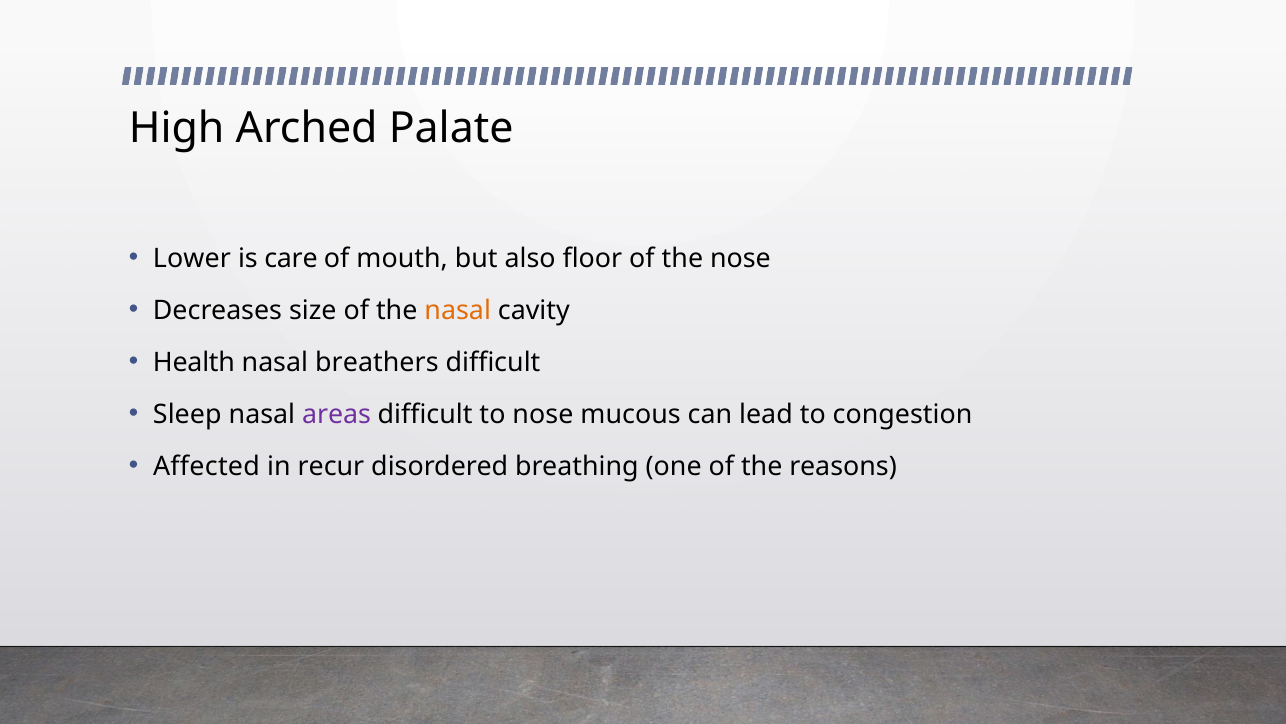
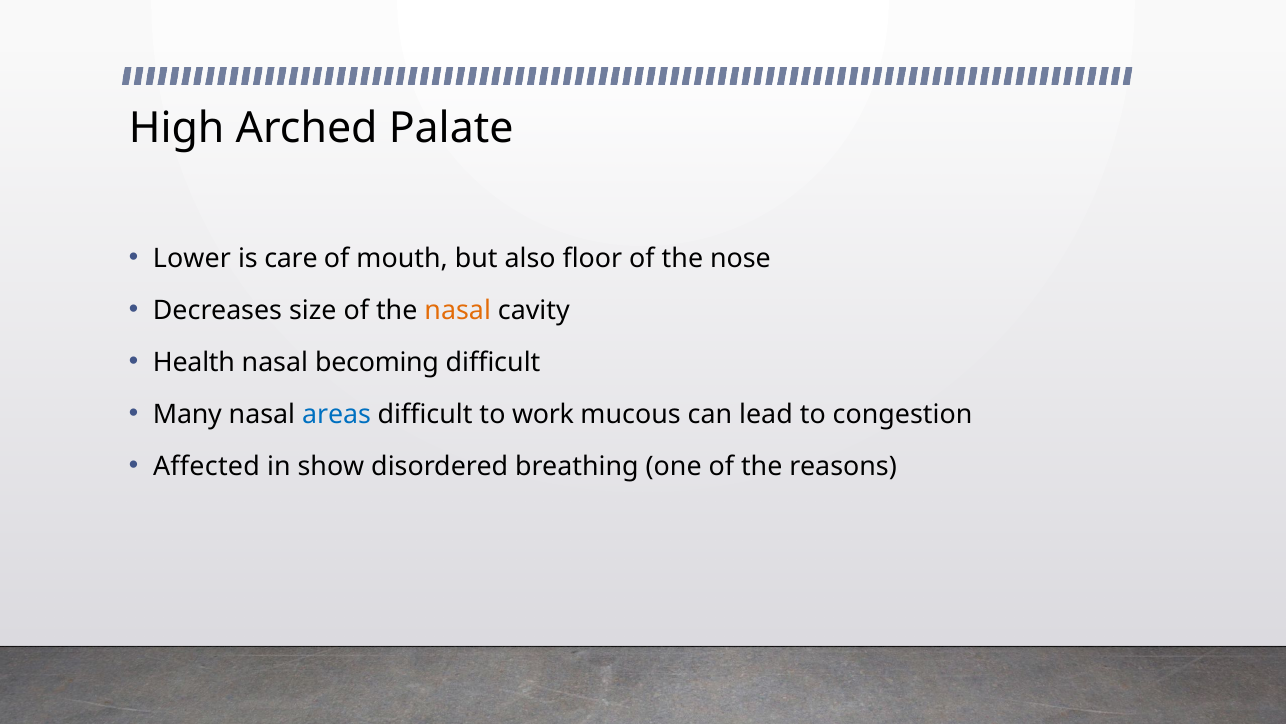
breathers: breathers -> becoming
Sleep: Sleep -> Many
areas colour: purple -> blue
to nose: nose -> work
recur: recur -> show
